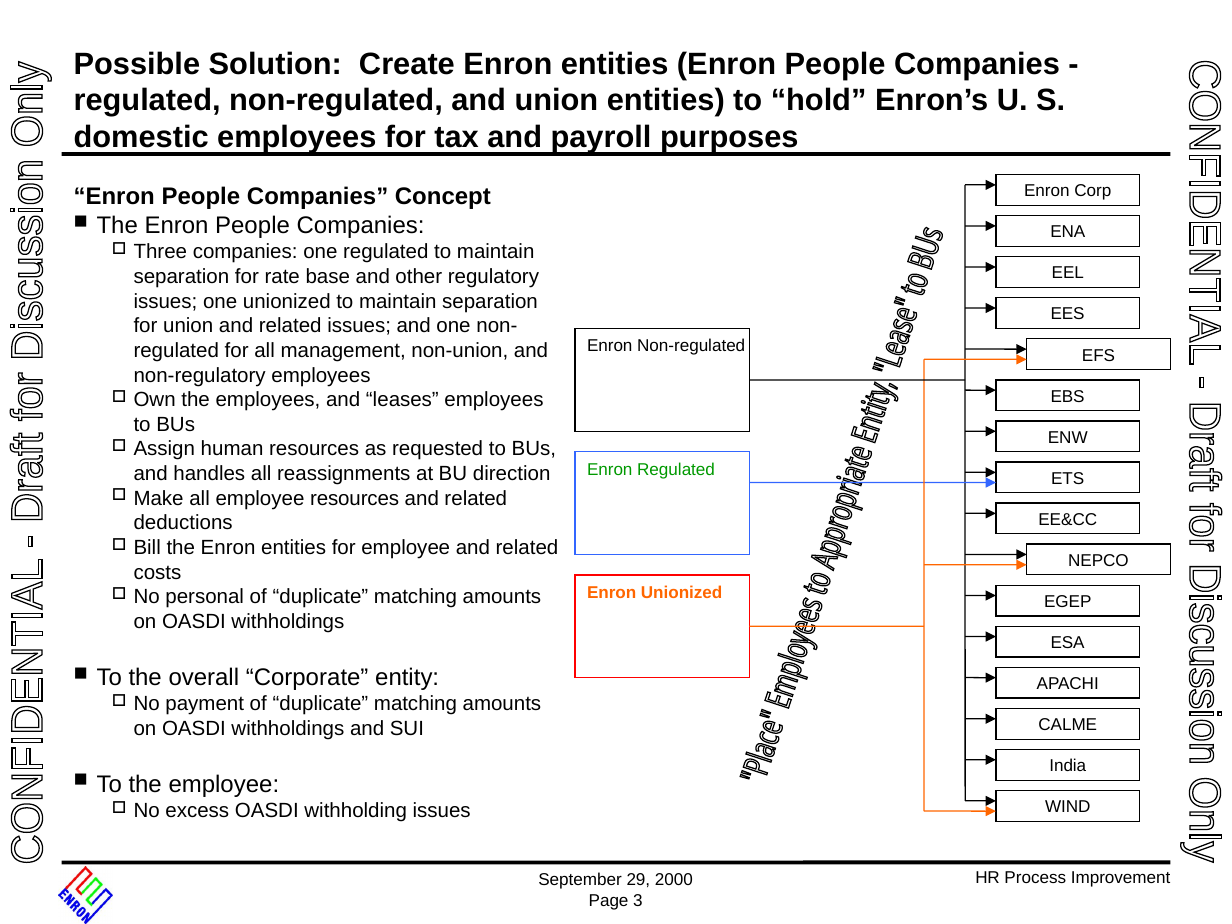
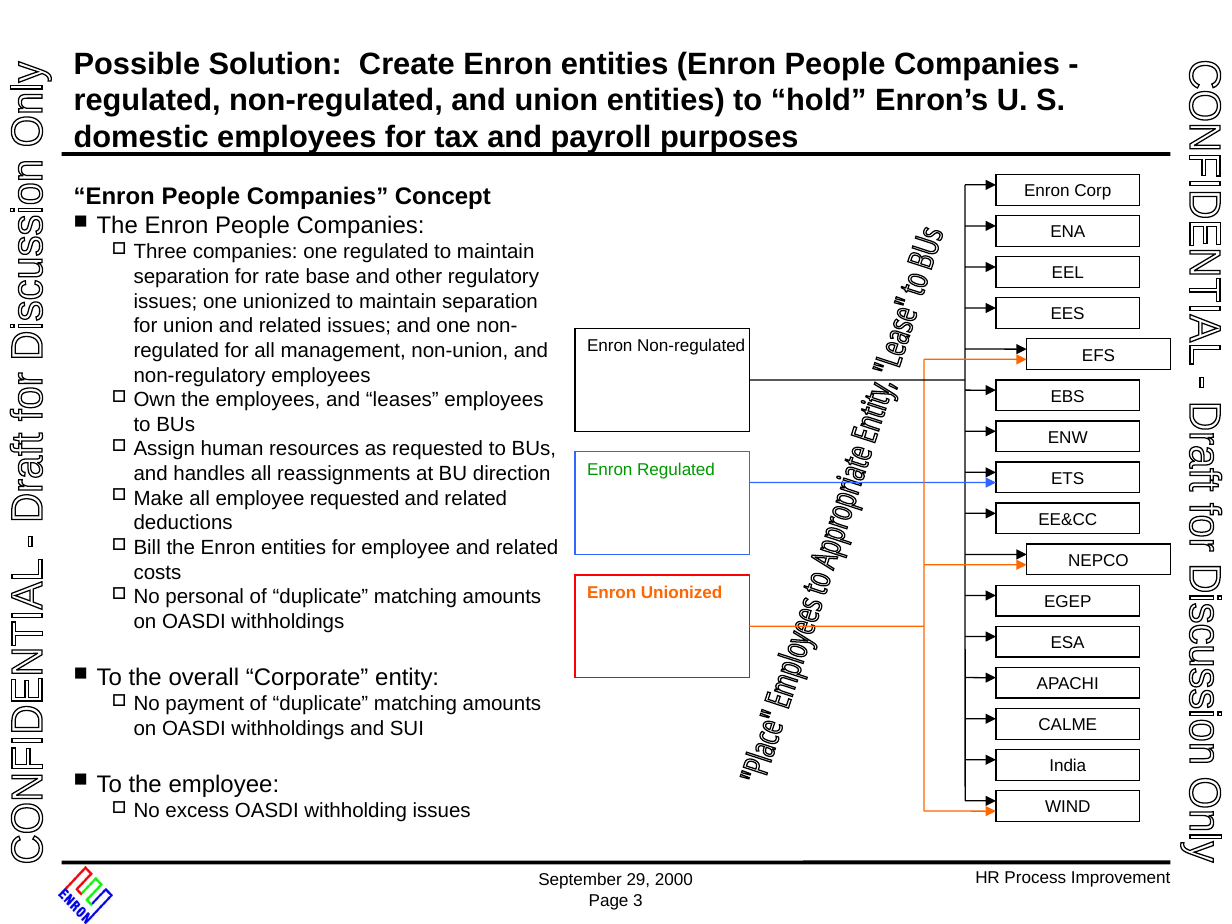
employee resources: resources -> requested
